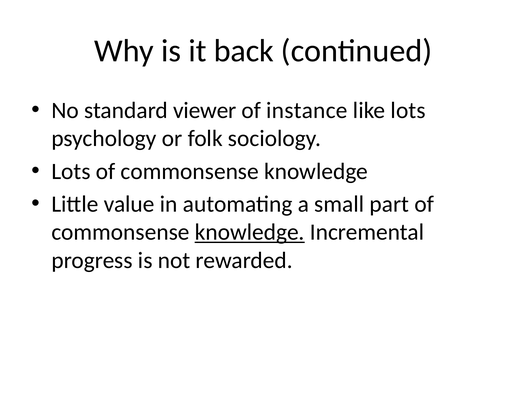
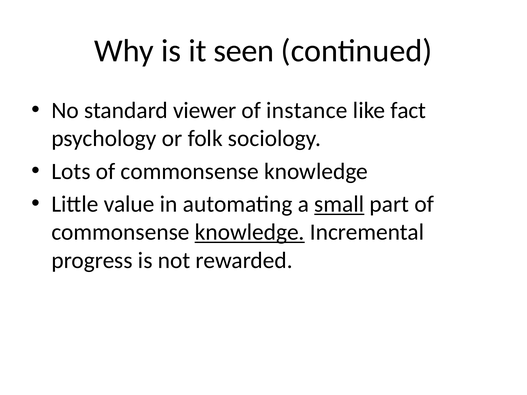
back: back -> seen
like lots: lots -> fact
small underline: none -> present
